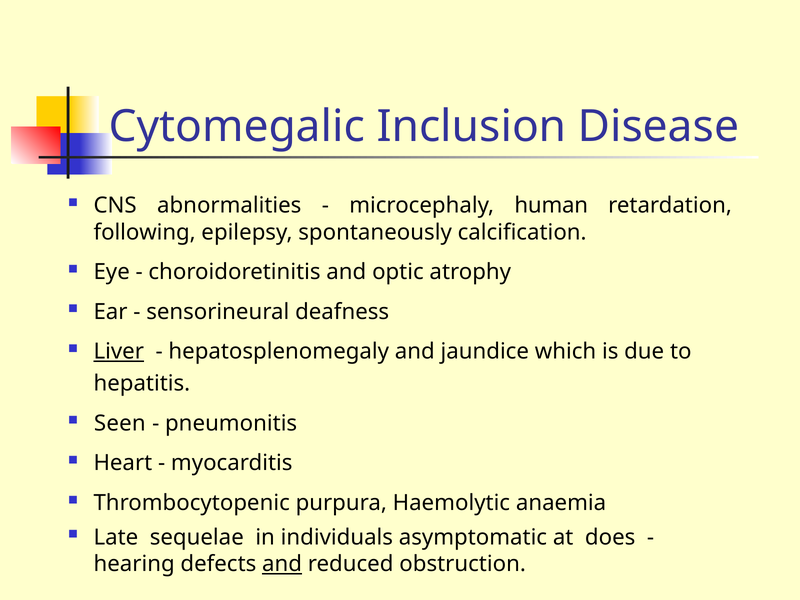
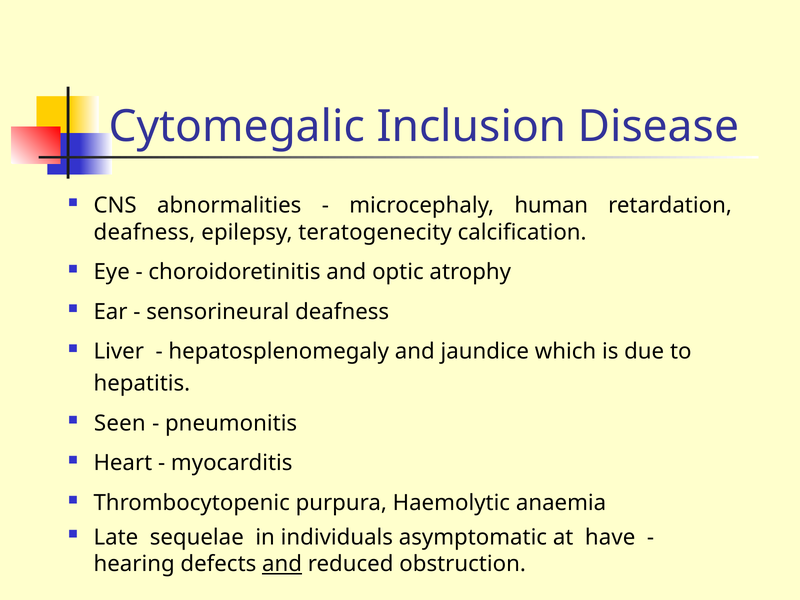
following at (145, 232): following -> deafness
spontaneously: spontaneously -> teratogenecity
Liver underline: present -> none
does: does -> have
